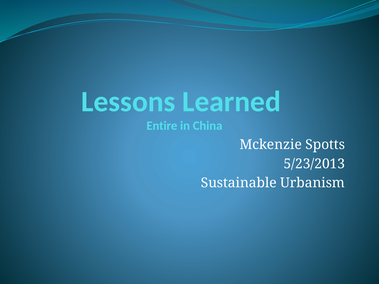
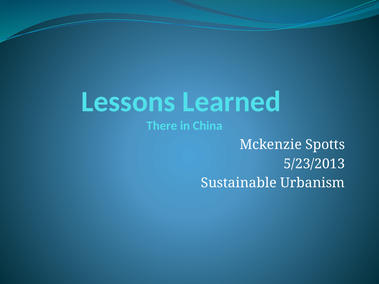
Entire: Entire -> There
